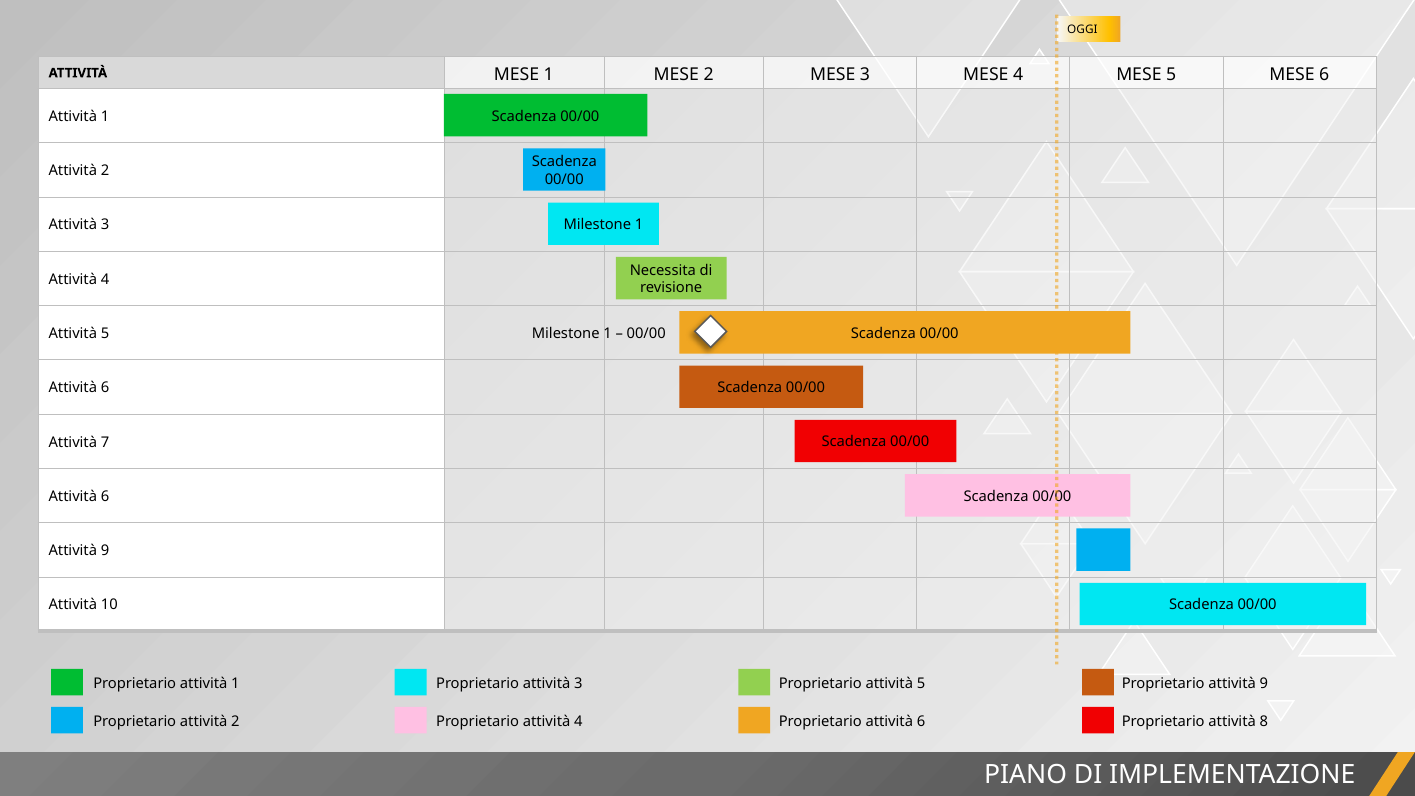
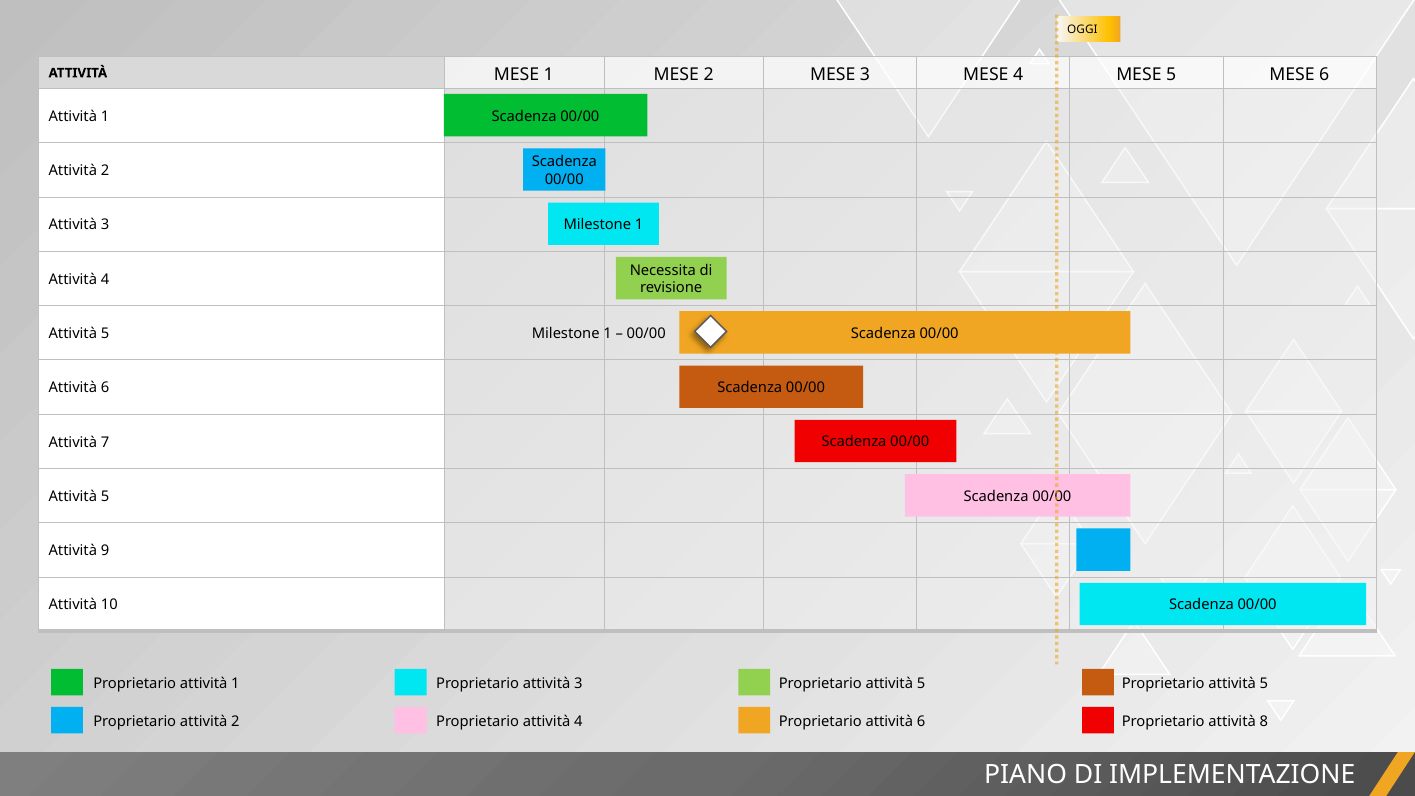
6 at (105, 496): 6 -> 5
9 at (1264, 684): 9 -> 5
